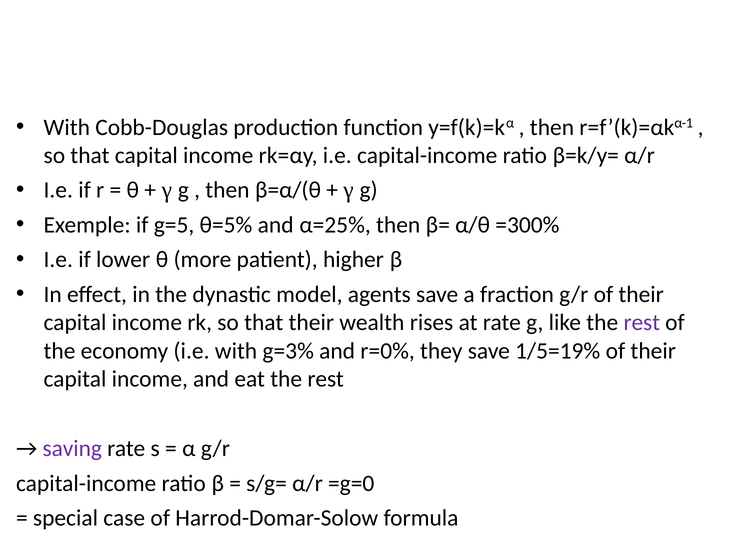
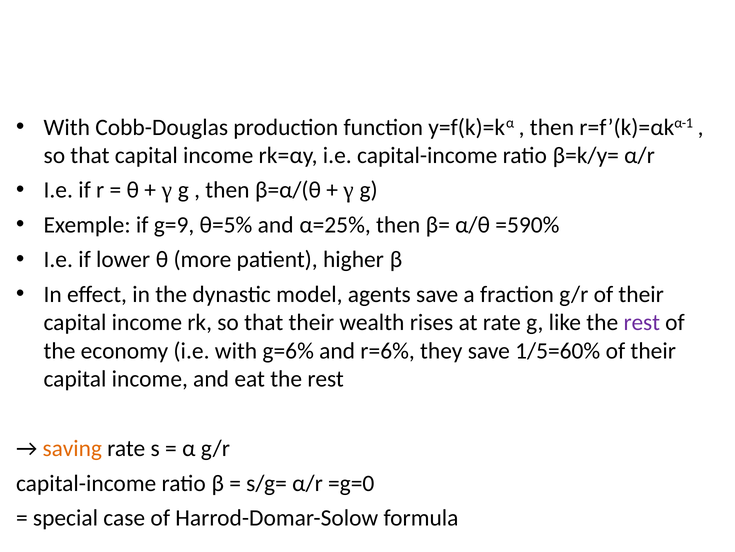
g=5: g=5 -> g=9
=300%: =300% -> =590%
g=3%: g=3% -> g=6%
r=0%: r=0% -> r=6%
1/5=19%: 1/5=19% -> 1/5=60%
saving colour: purple -> orange
